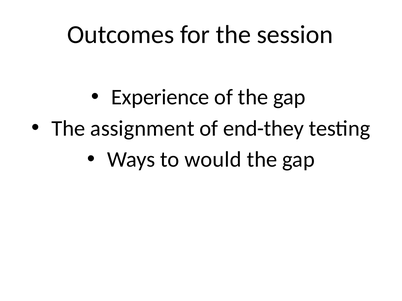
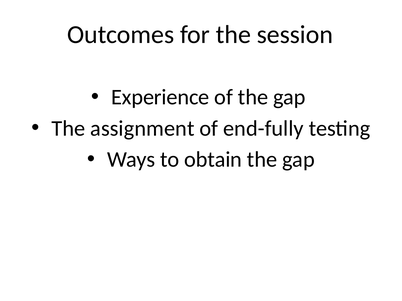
end-they: end-they -> end-fully
would: would -> obtain
